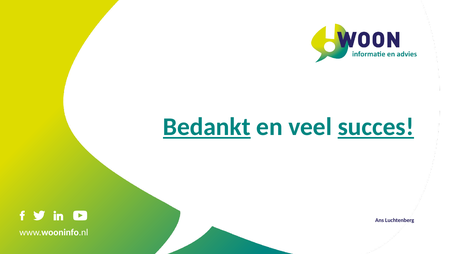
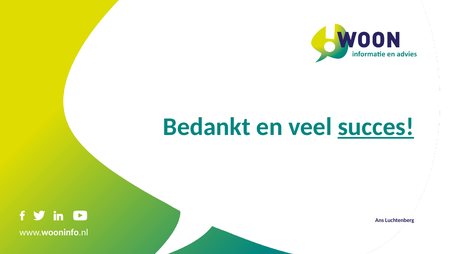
Bedankt underline: present -> none
